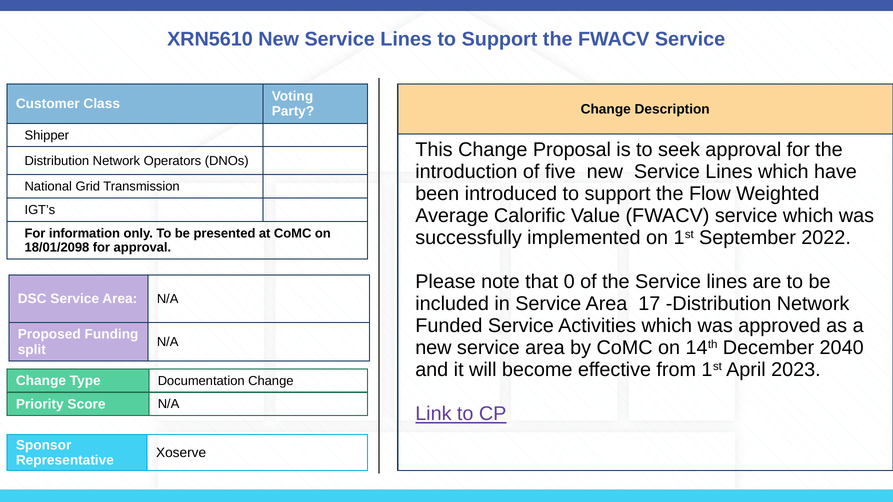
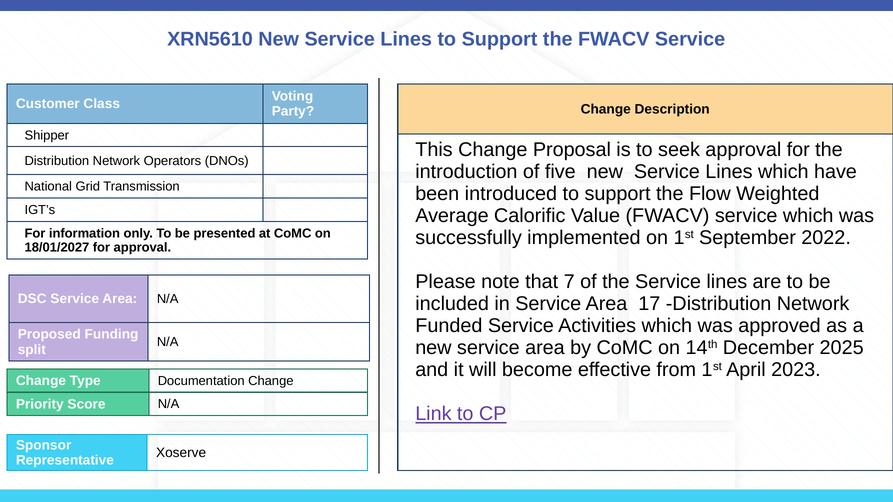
18/01/2098: 18/01/2098 -> 18/01/2027
0: 0 -> 7
2040: 2040 -> 2025
